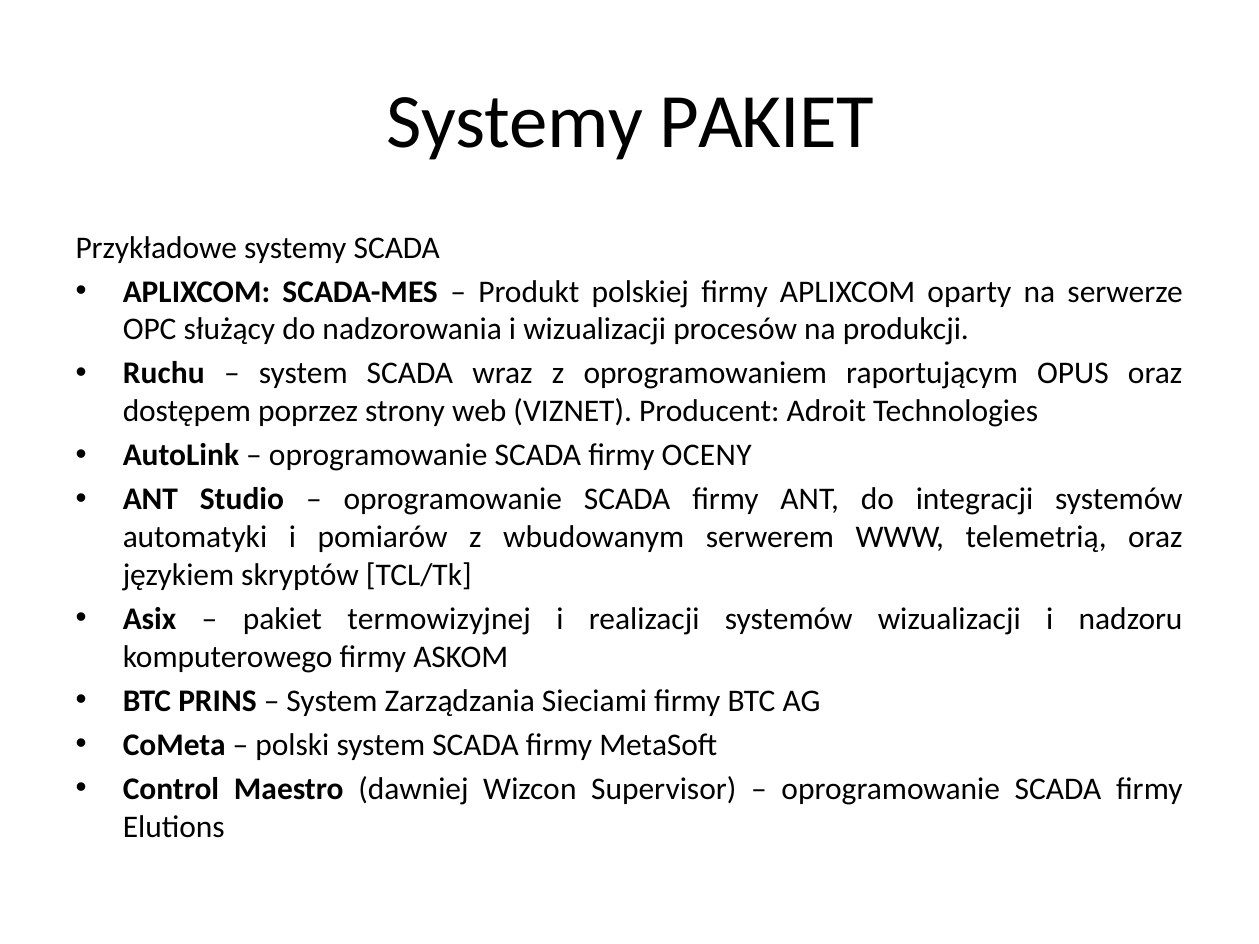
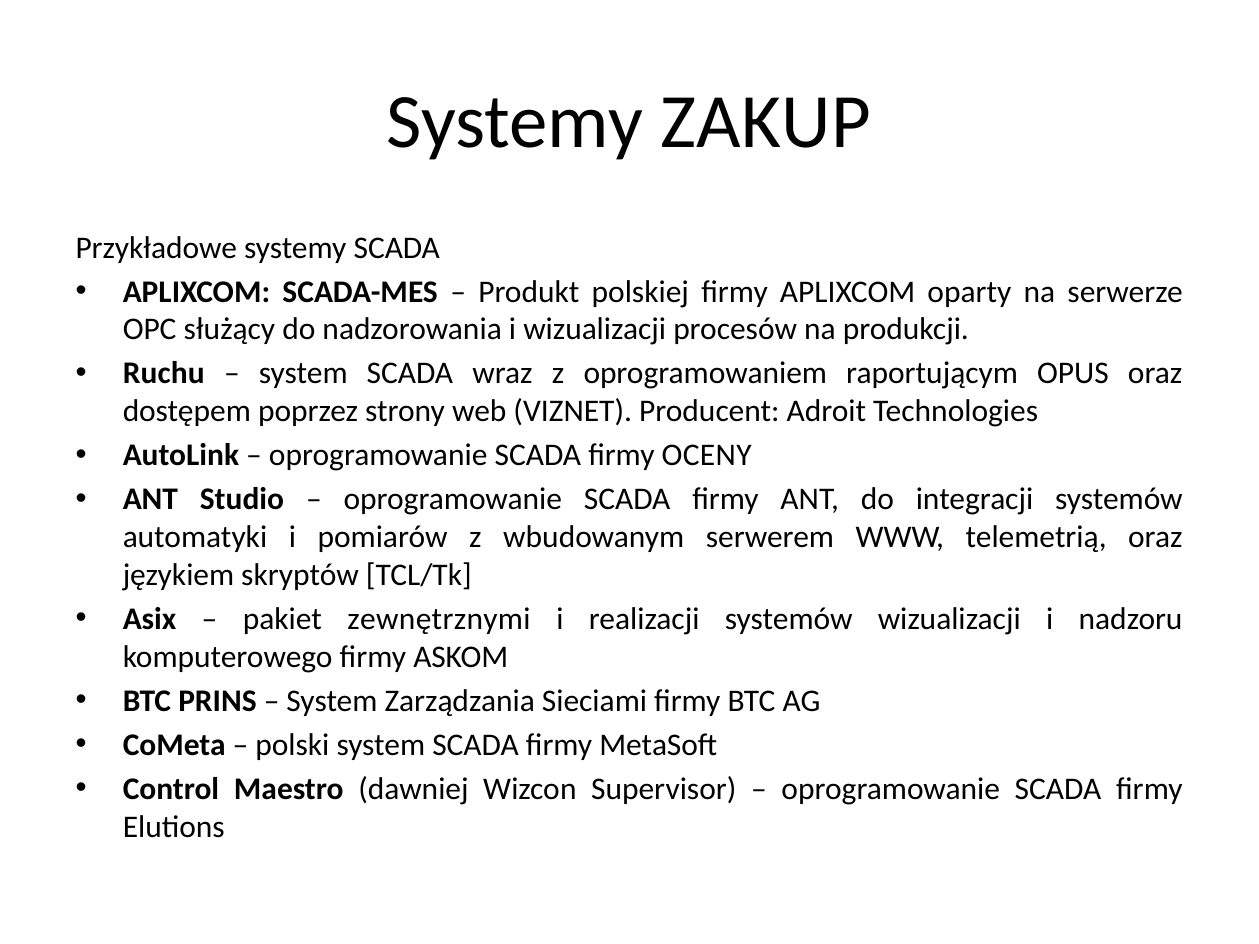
Systemy PAKIET: PAKIET -> ZAKUP
termowizyjnej: termowizyjnej -> zewnętrznymi
